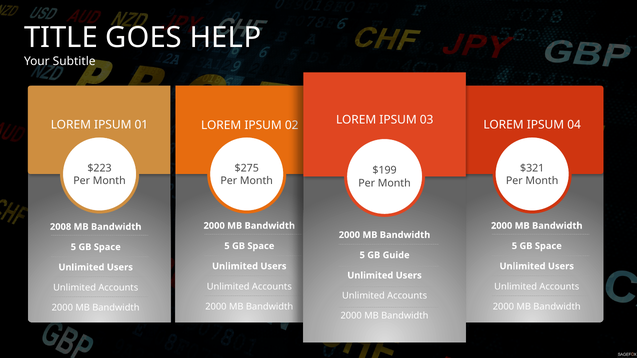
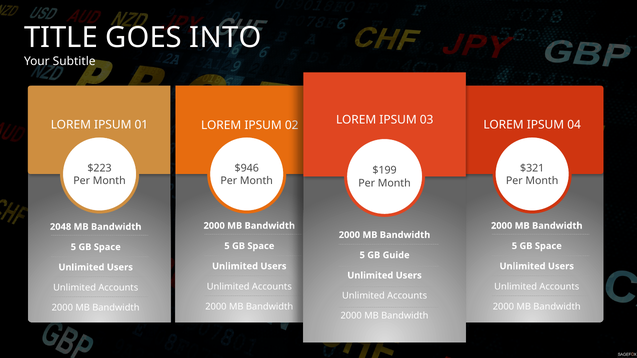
HELP: HELP -> INTO
$275: $275 -> $946
2008: 2008 -> 2048
